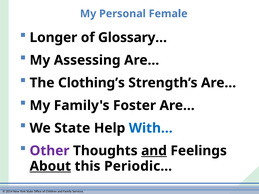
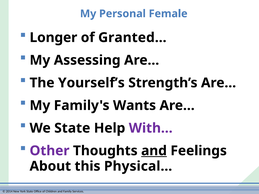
Glossary…: Glossary… -> Granted…
Clothing’s: Clothing’s -> Yourself’s
Foster: Foster -> Wants
With… colour: blue -> purple
About underline: present -> none
Periodic…: Periodic… -> Physical…
